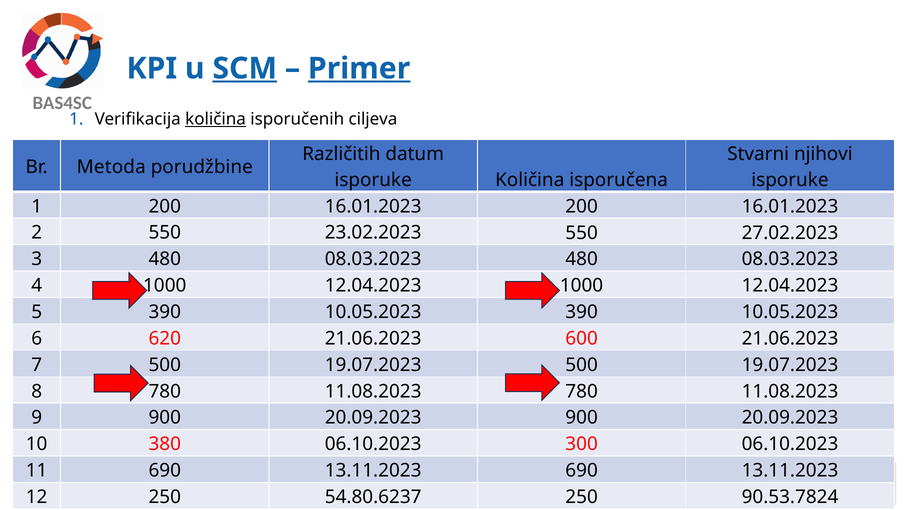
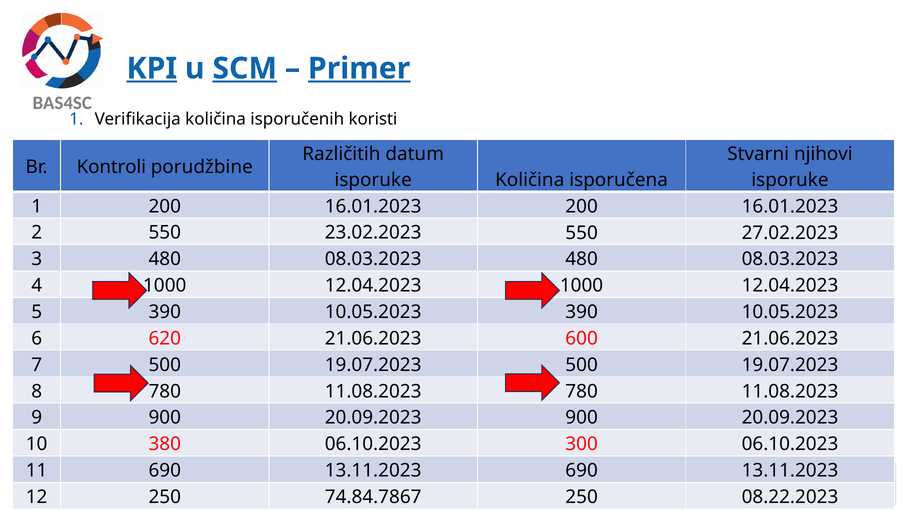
KPI underline: none -> present
količina at (216, 119) underline: present -> none
ciljeva: ciljeva -> koristi
Metoda: Metoda -> Kontroli
54.80.6237: 54.80.6237 -> 74.84.7867
90.53.7824: 90.53.7824 -> 08.22.2023
